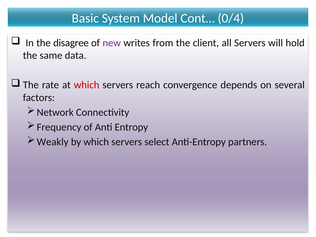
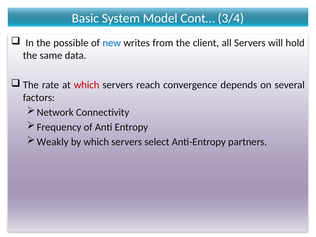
0/4: 0/4 -> 3/4
disagree: disagree -> possible
new colour: purple -> blue
